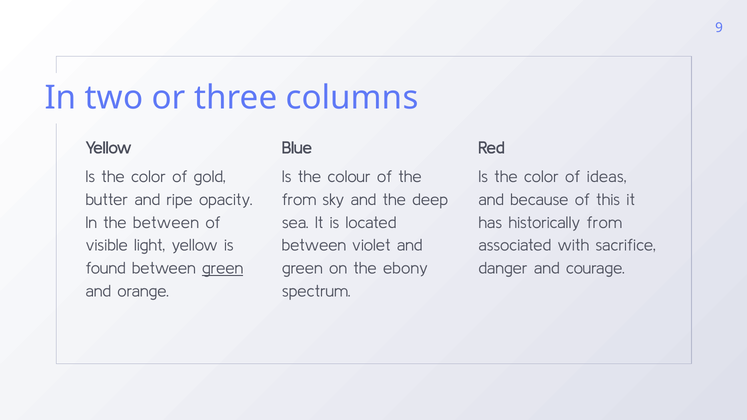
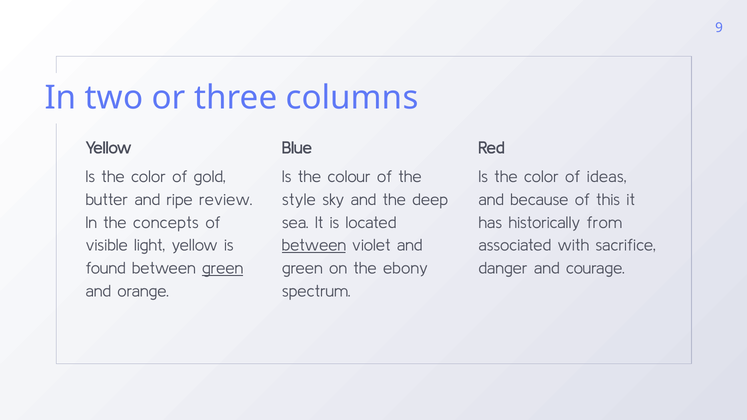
opacity: opacity -> review
from at (299, 200): from -> style
the between: between -> concepts
between at (314, 246) underline: none -> present
